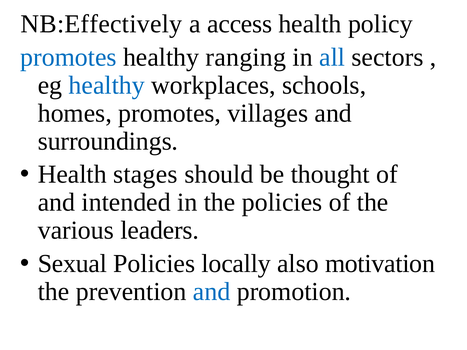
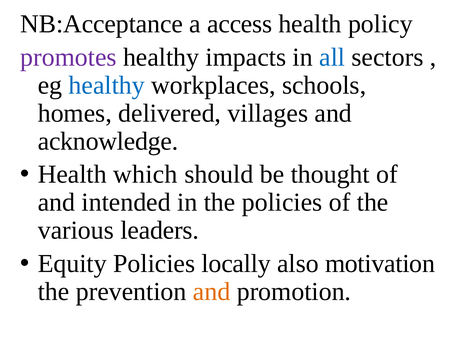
NB:Effectively: NB:Effectively -> NB:Acceptance
promotes at (68, 57) colour: blue -> purple
ranging: ranging -> impacts
homes promotes: promotes -> delivered
surroundings: surroundings -> acknowledge
stages: stages -> which
Sexual: Sexual -> Equity
and at (212, 292) colour: blue -> orange
